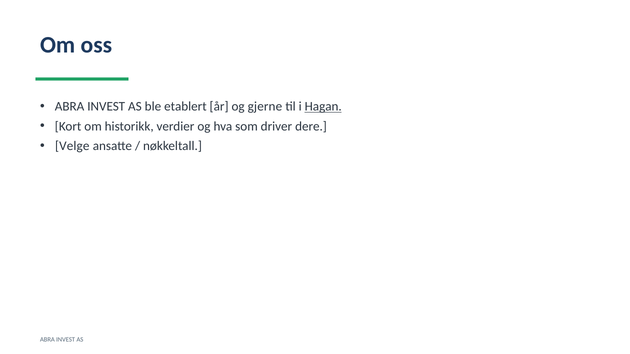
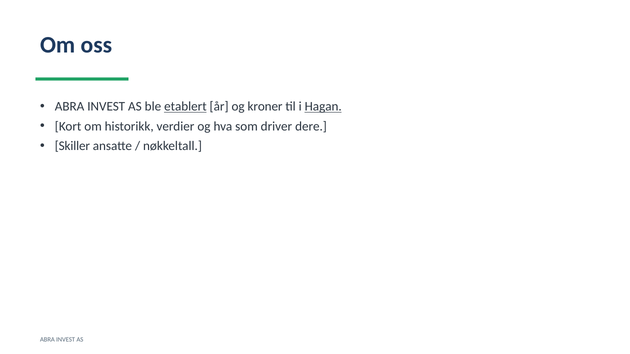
etablert underline: none -> present
gjerne: gjerne -> kroner
Velge: Velge -> Skiller
